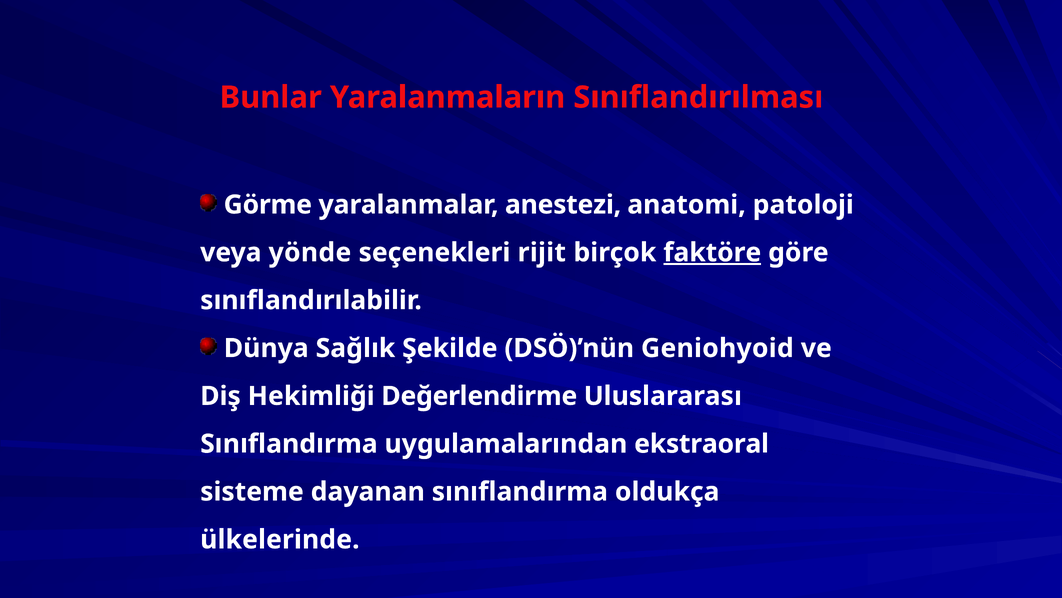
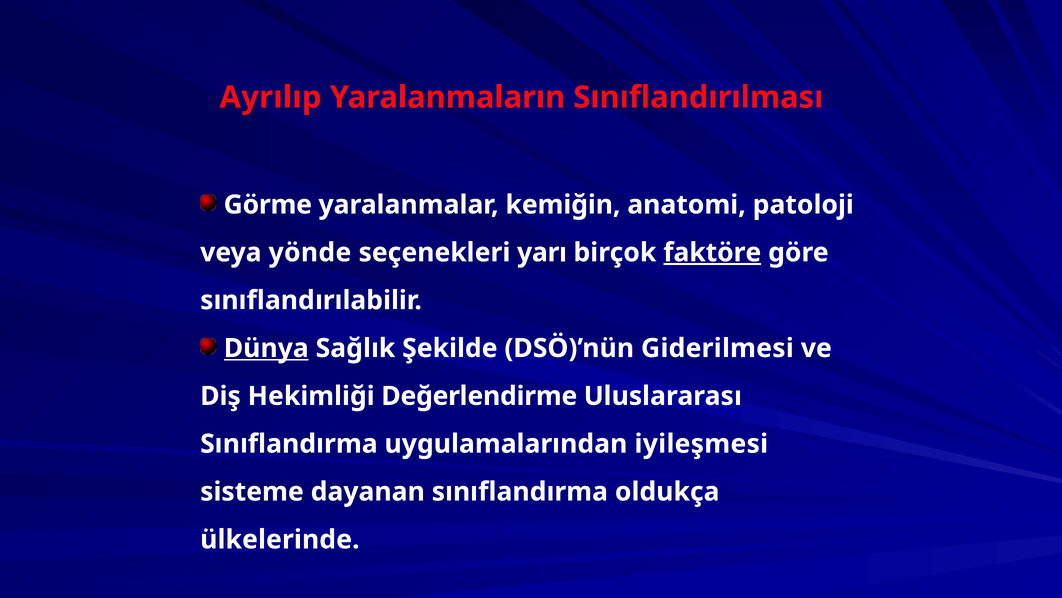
Bunlar: Bunlar -> Ayrılıp
anestezi: anestezi -> kemiğin
rijit: rijit -> yarı
Dünya underline: none -> present
Geniohyoid: Geniohyoid -> Giderilmesi
ekstraoral: ekstraoral -> iyileşmesi
